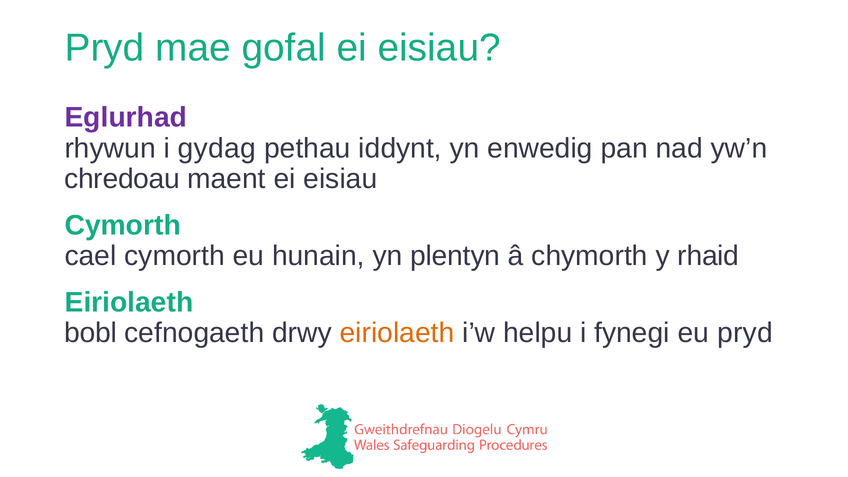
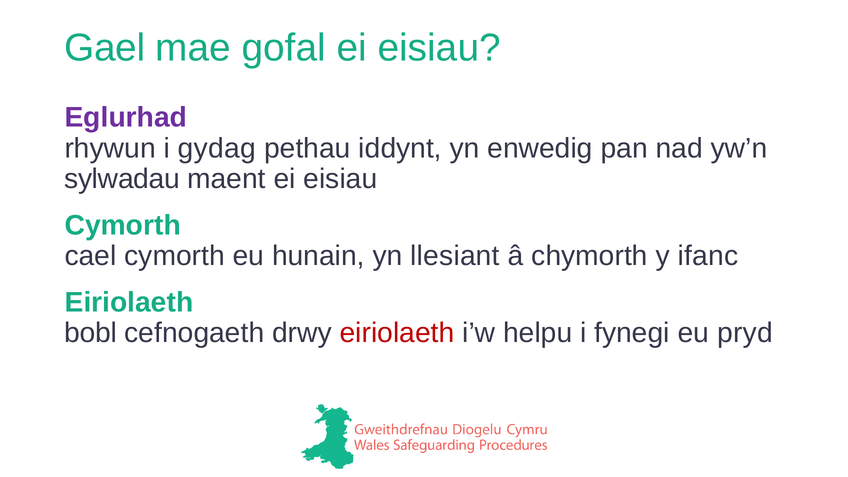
Pryd at (105, 48): Pryd -> Gael
chredoau: chredoau -> sylwadau
plentyn: plentyn -> llesiant
rhaid: rhaid -> ifanc
eiriolaeth at (397, 333) colour: orange -> red
